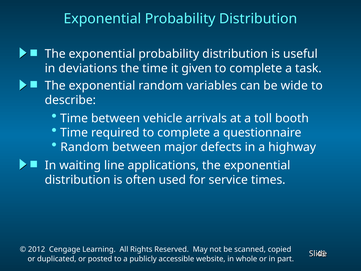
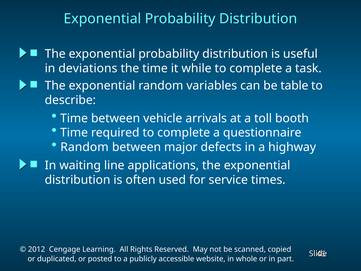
given: given -> while
wide: wide -> table
